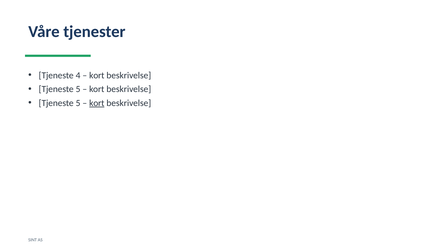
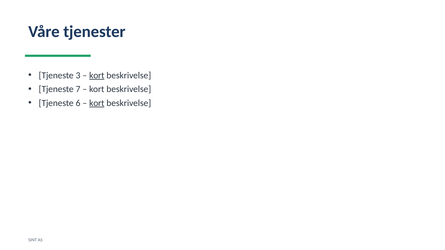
4: 4 -> 3
kort at (97, 75) underline: none -> present
5 at (78, 89): 5 -> 7
5 at (78, 103): 5 -> 6
